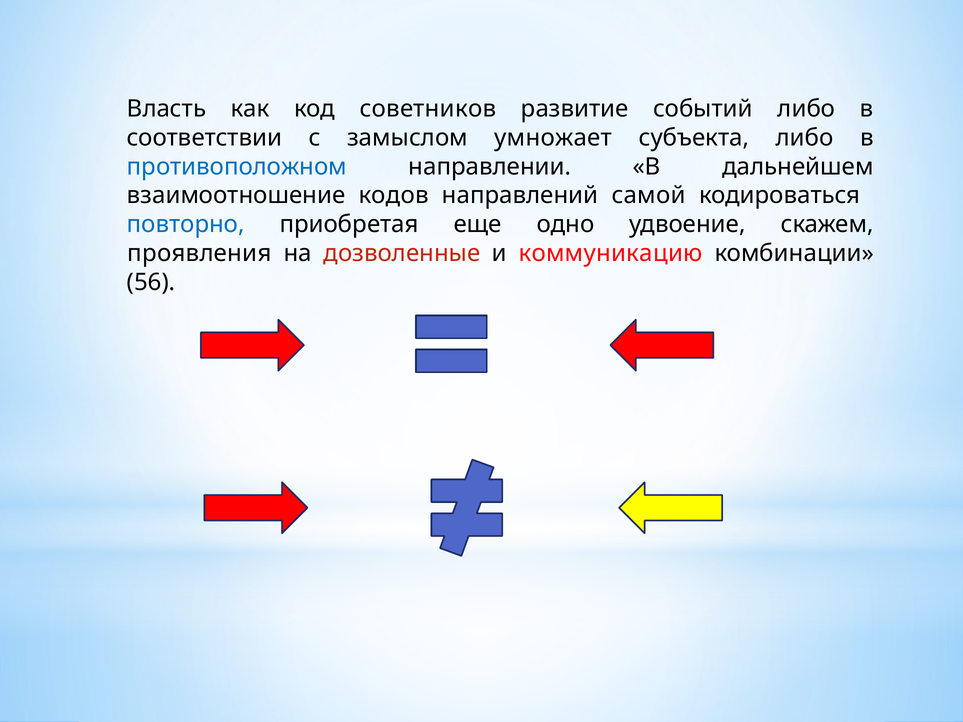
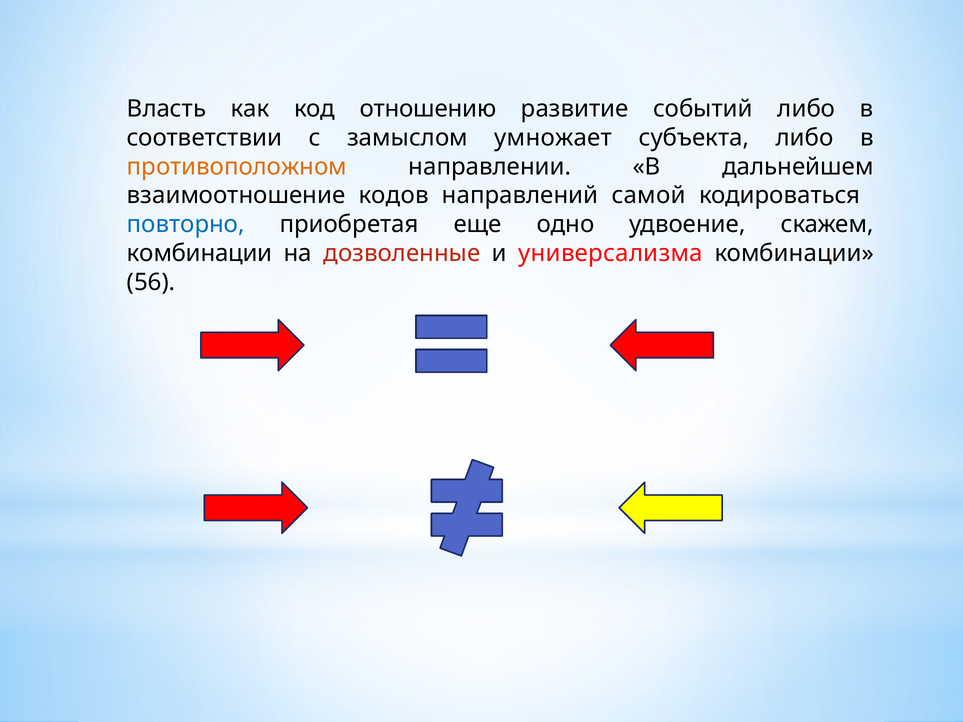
советников: советников -> отношению
противоположном colour: blue -> orange
проявления at (199, 253): проявления -> комбинации
коммуникацию: коммуникацию -> универсализма
